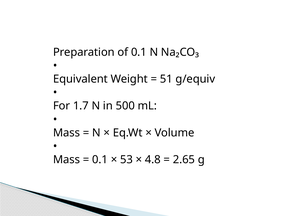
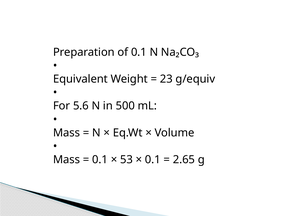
51: 51 -> 23
1.7: 1.7 -> 5.6
4.8 at (153, 159): 4.8 -> 0.1
